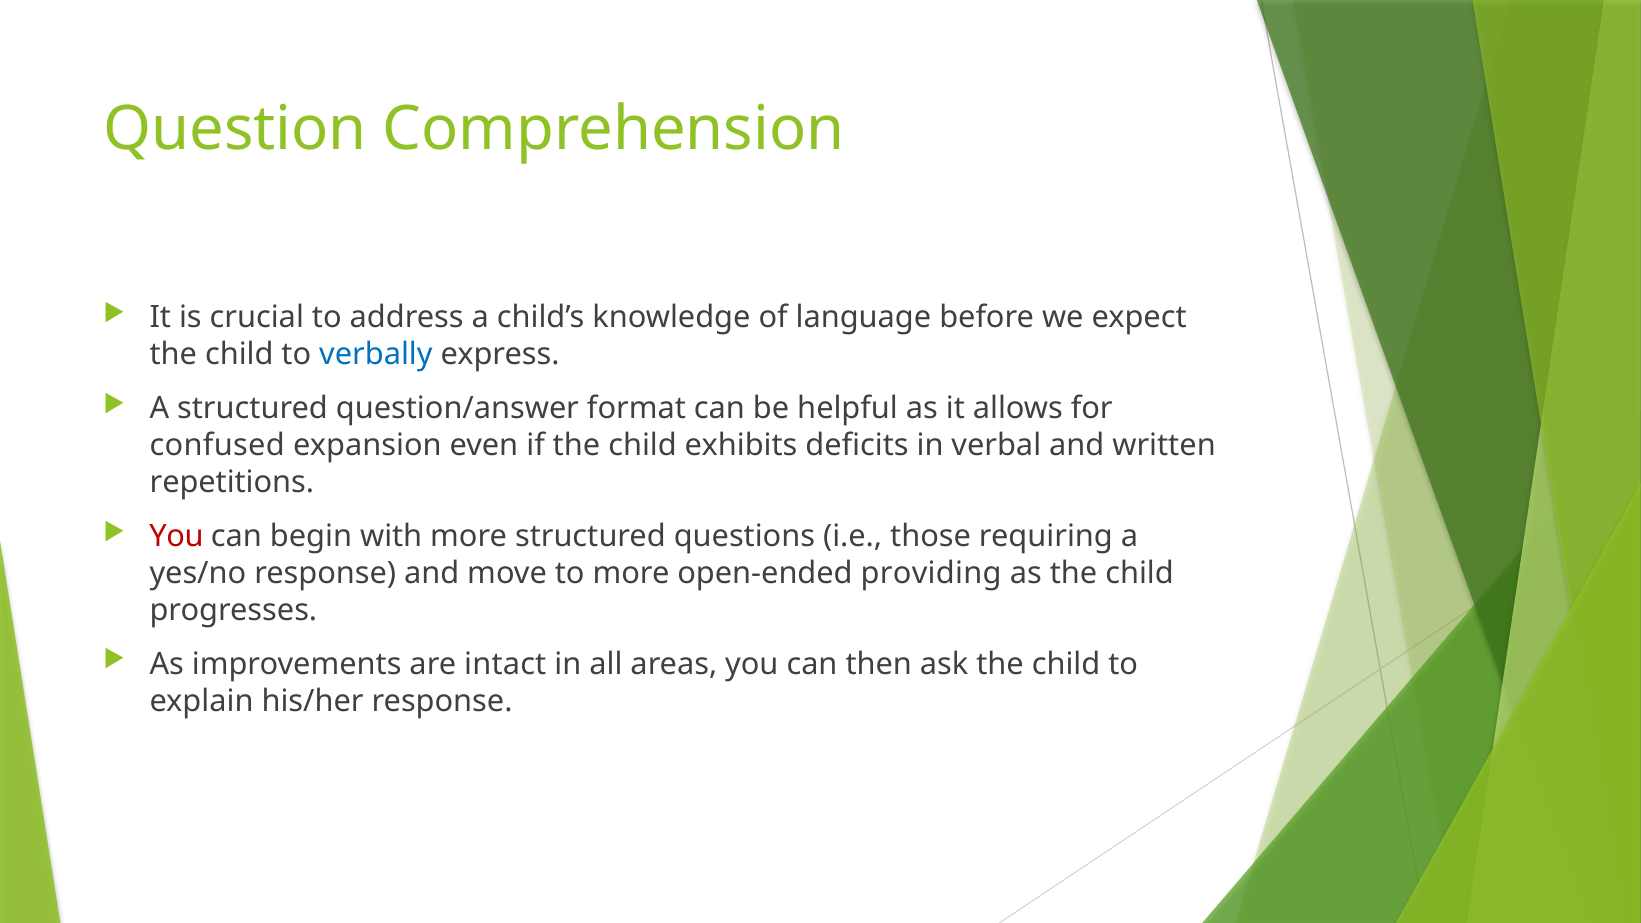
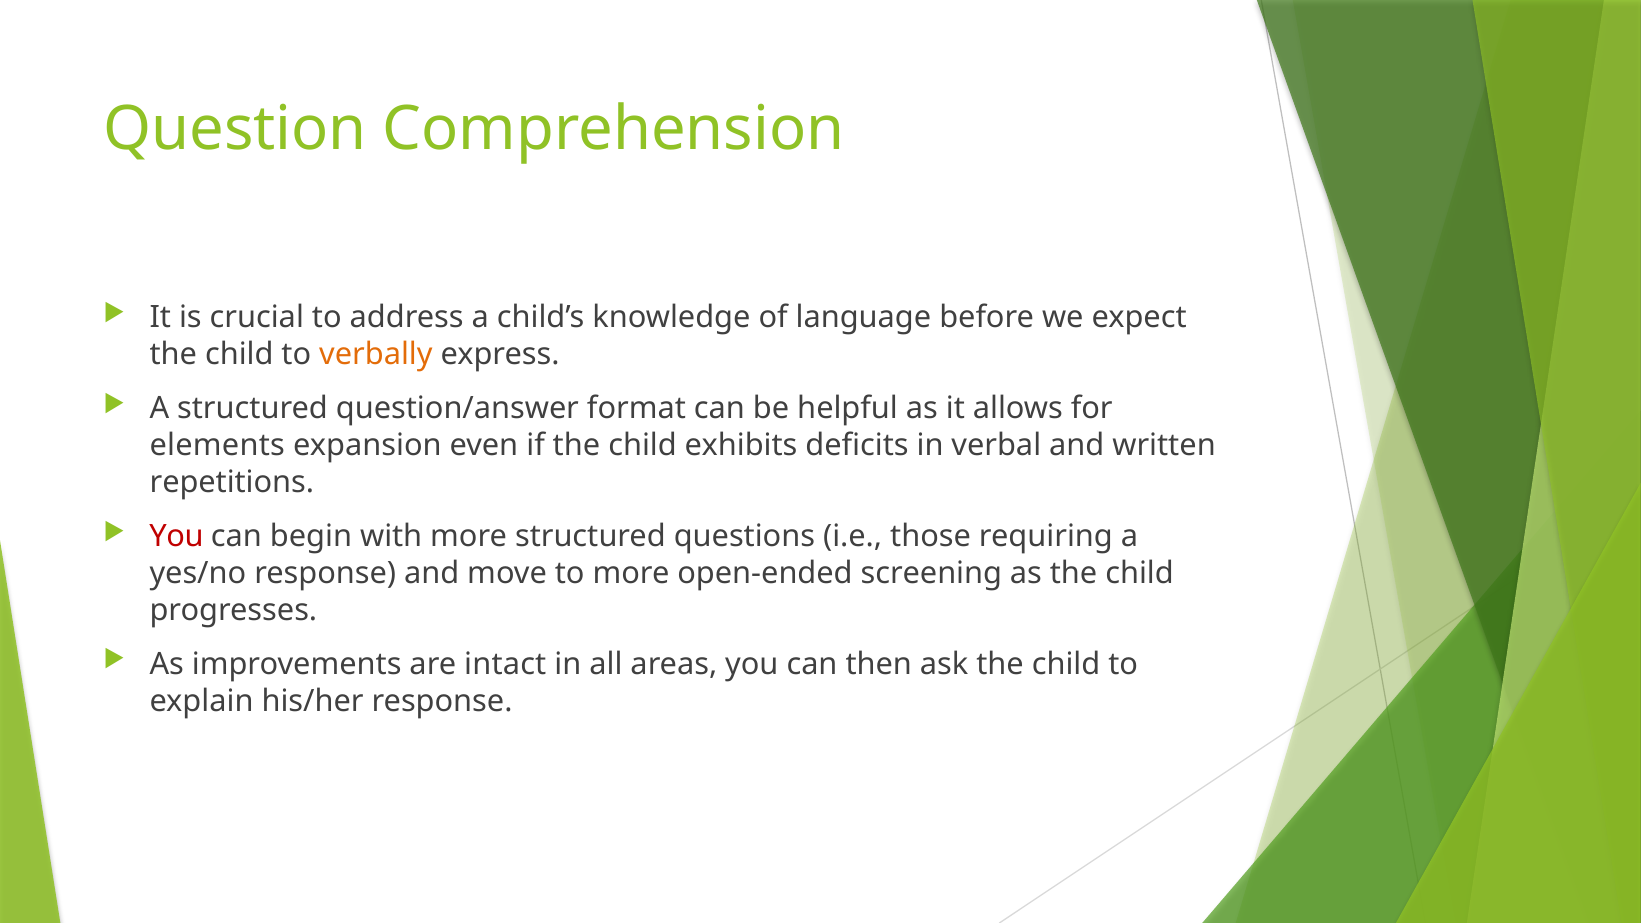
verbally colour: blue -> orange
confused: confused -> elements
providing: providing -> screening
